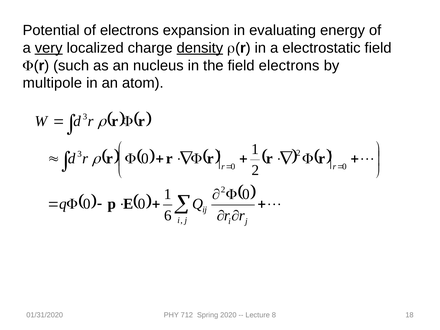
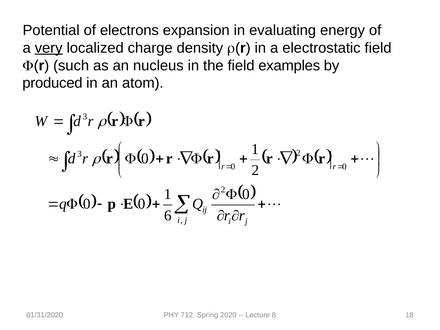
density underline: present -> none
field electrons: electrons -> examples
multipole: multipole -> produced
